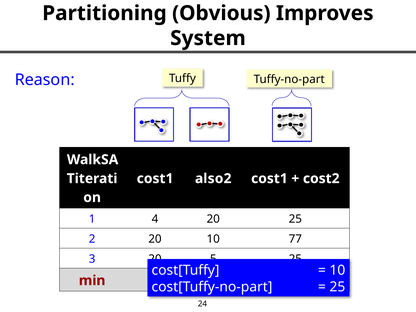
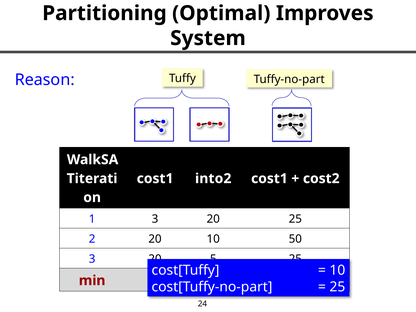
Obvious: Obvious -> Optimal
also2: also2 -> into2
1 4: 4 -> 3
77: 77 -> 50
